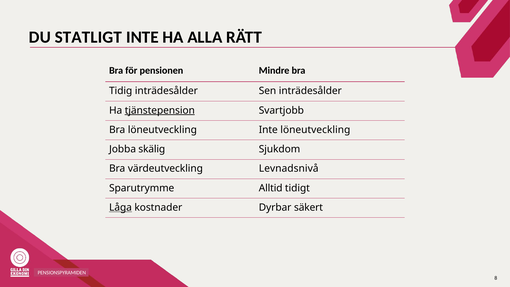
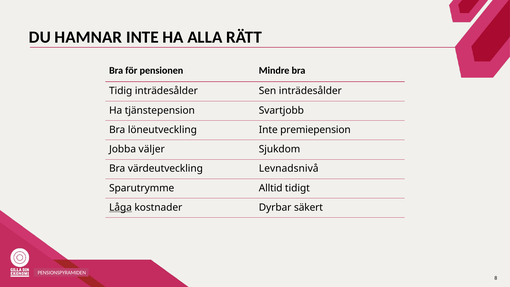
STATLIGT: STATLIGT -> HAMNAR
tjänstepension underline: present -> none
Inte löneutveckling: löneutveckling -> premiepension
skälig: skälig -> väljer
